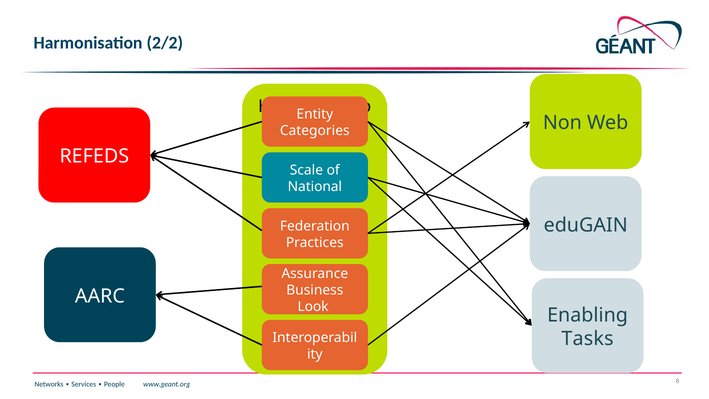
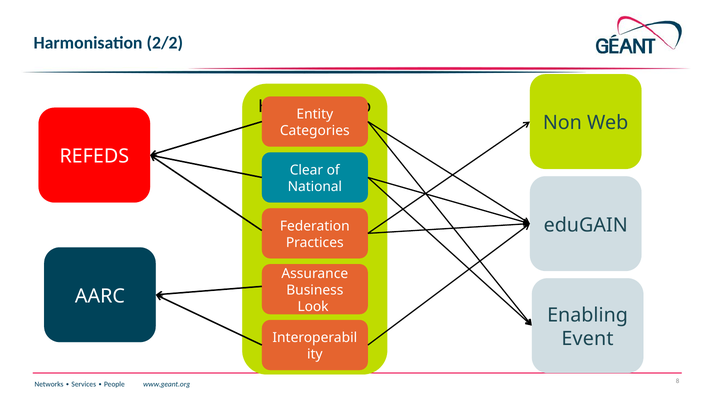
Scale: Scale -> Clear
Tasks: Tasks -> Event
